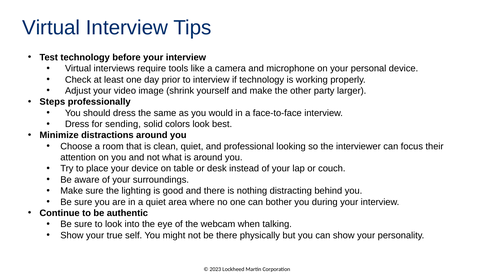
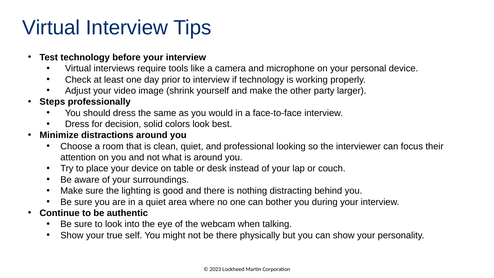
sending: sending -> decision
